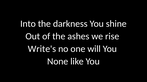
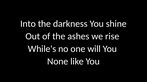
Write's: Write's -> While's
